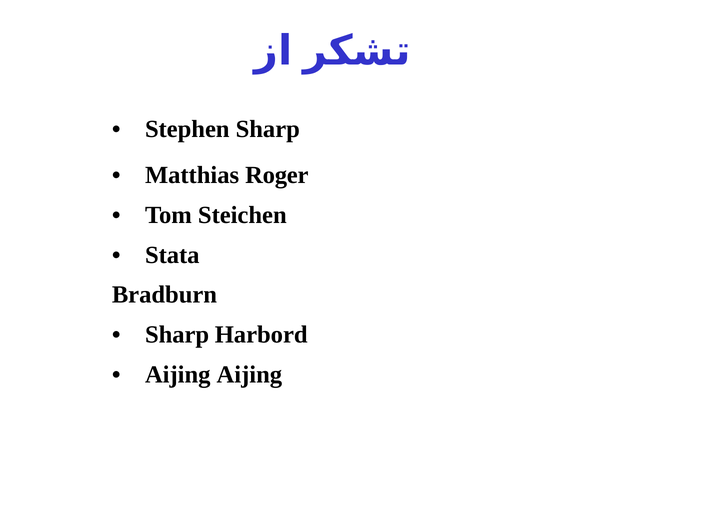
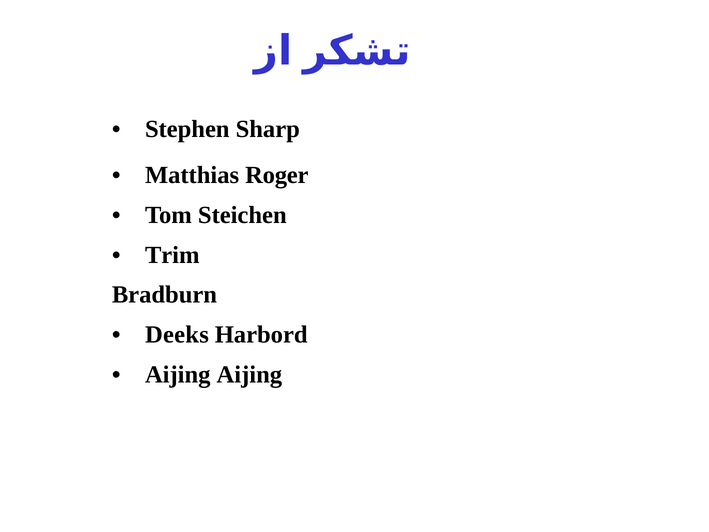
Stata: Stata -> Trim
Sharp at (177, 334): Sharp -> Deeks
